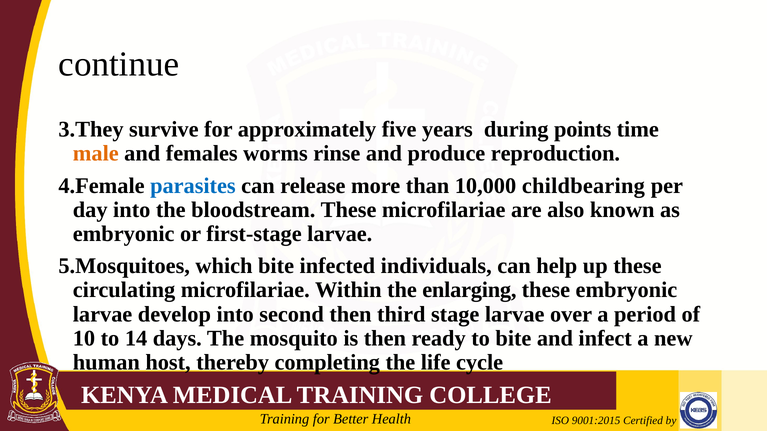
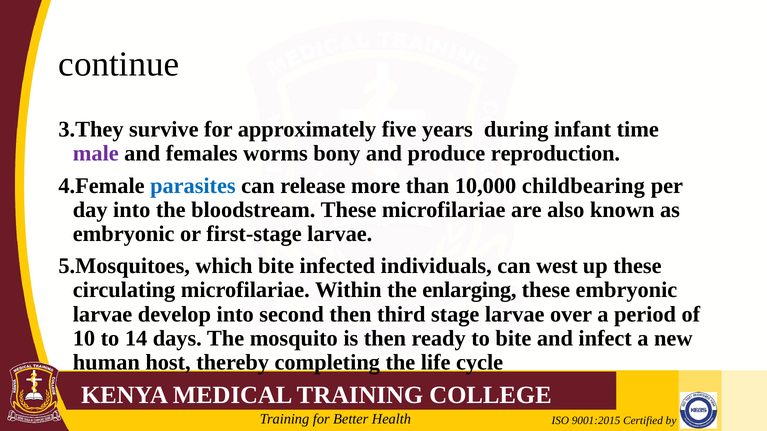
points: points -> infant
male colour: orange -> purple
rinse: rinse -> bony
help: help -> west
